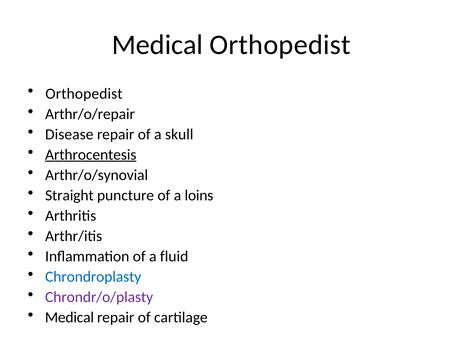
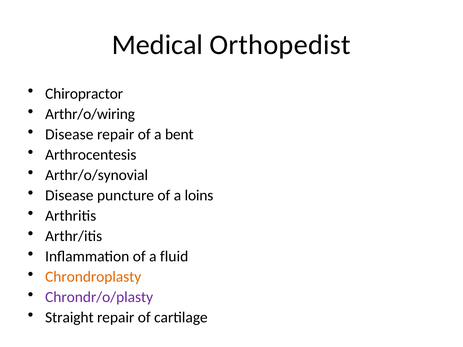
Orthopedist at (84, 94): Orthopedist -> Chiropractor
Arthr/o/repair: Arthr/o/repair -> Arthr/o/wiring
skull: skull -> bent
Arthrocentesis underline: present -> none
Straight at (69, 195): Straight -> Disease
Chrondroplasty colour: blue -> orange
Medical at (69, 318): Medical -> Straight
